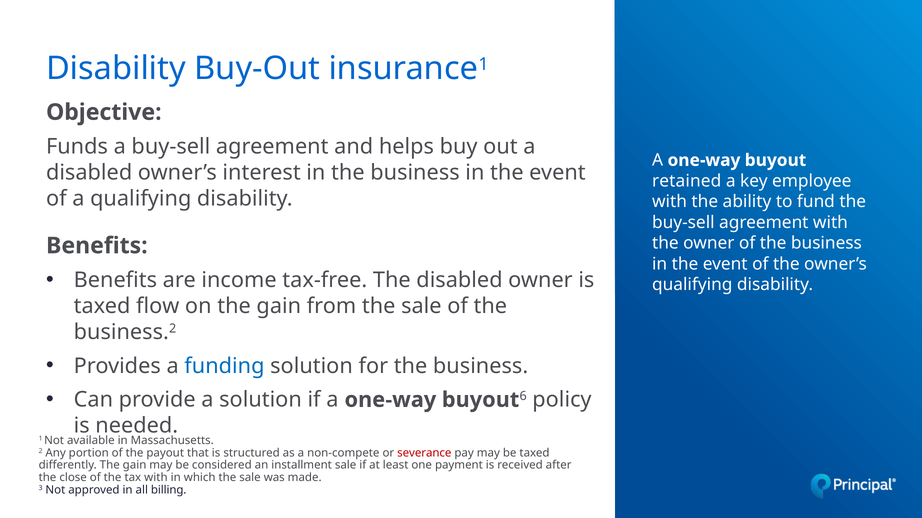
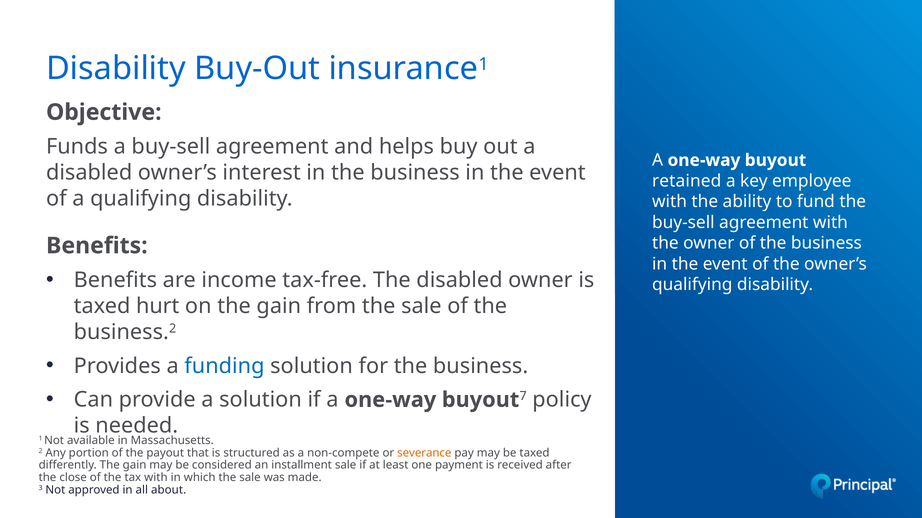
flow: flow -> hurt
6: 6 -> 7
severance colour: red -> orange
billing: billing -> about
